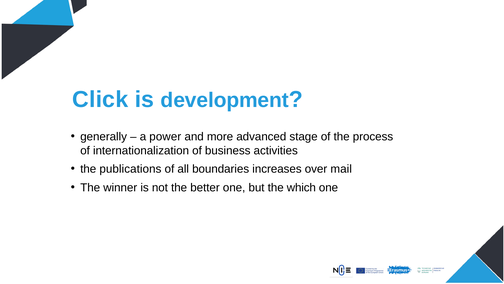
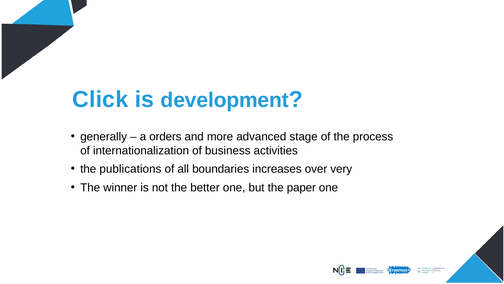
power: power -> orders
mail: mail -> very
which: which -> paper
